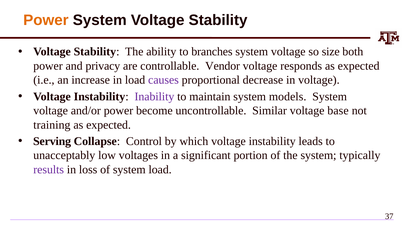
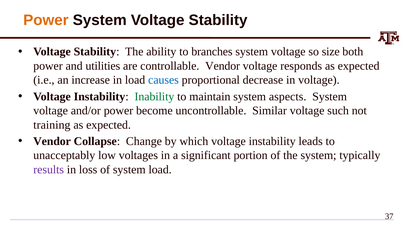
privacy: privacy -> utilities
causes colour: purple -> blue
Inability colour: purple -> green
models: models -> aspects
base: base -> such
Serving at (52, 141): Serving -> Vendor
Control: Control -> Change
